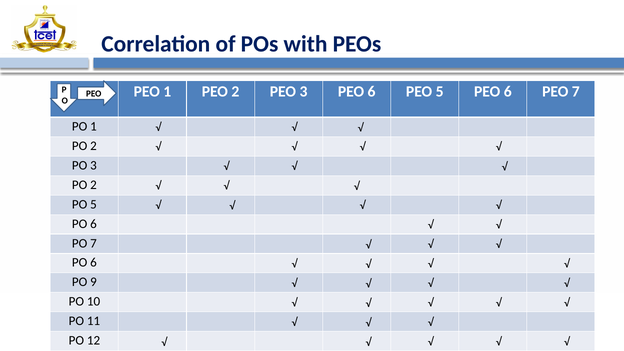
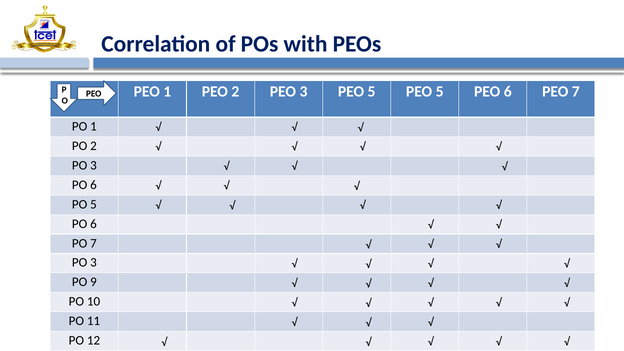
3 PEO 6: 6 -> 5
2 at (93, 185): 2 -> 6
6 at (93, 263): 6 -> 3
